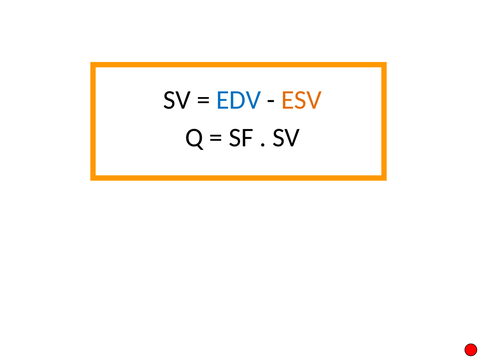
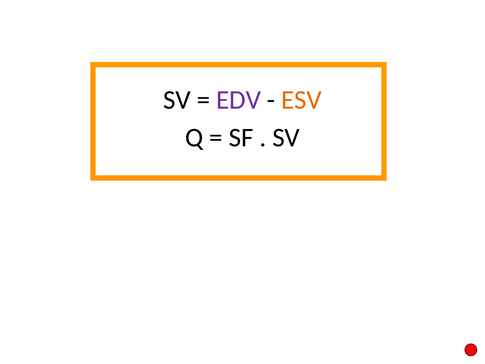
EDV colour: blue -> purple
